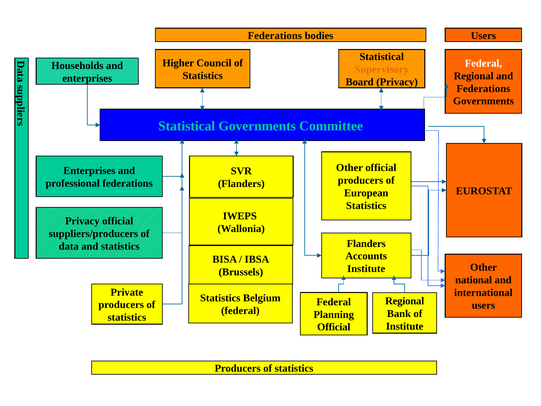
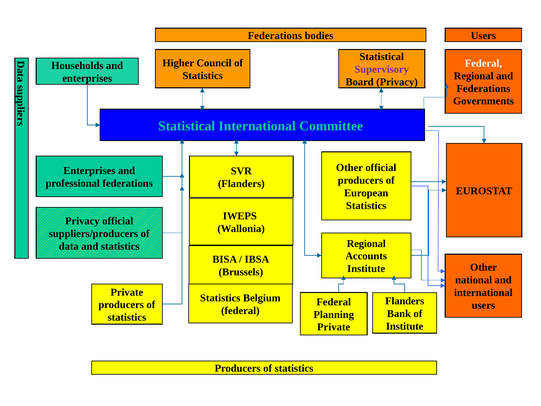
Supervisory colour: orange -> purple
Statistical Governments: Governments -> International
Flanders at (366, 243): Flanders -> Regional
Regional at (405, 301): Regional -> Flanders
Official at (334, 327): Official -> Private
